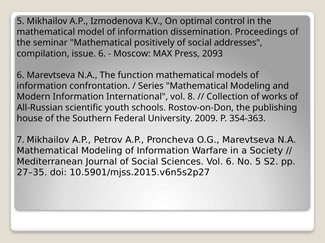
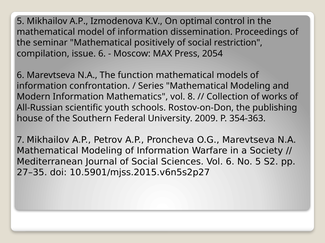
addresses: addresses -> restriction
2093: 2093 -> 2054
International: International -> Mathematics
